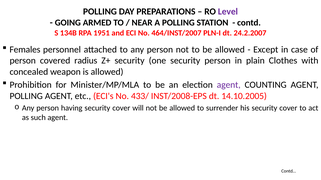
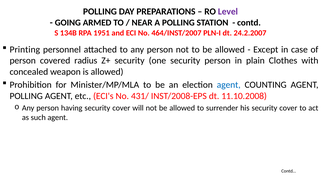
Females: Females -> Printing
agent at (229, 85) colour: purple -> blue
433/: 433/ -> 431/
14.10.2005: 14.10.2005 -> 11.10.2008
